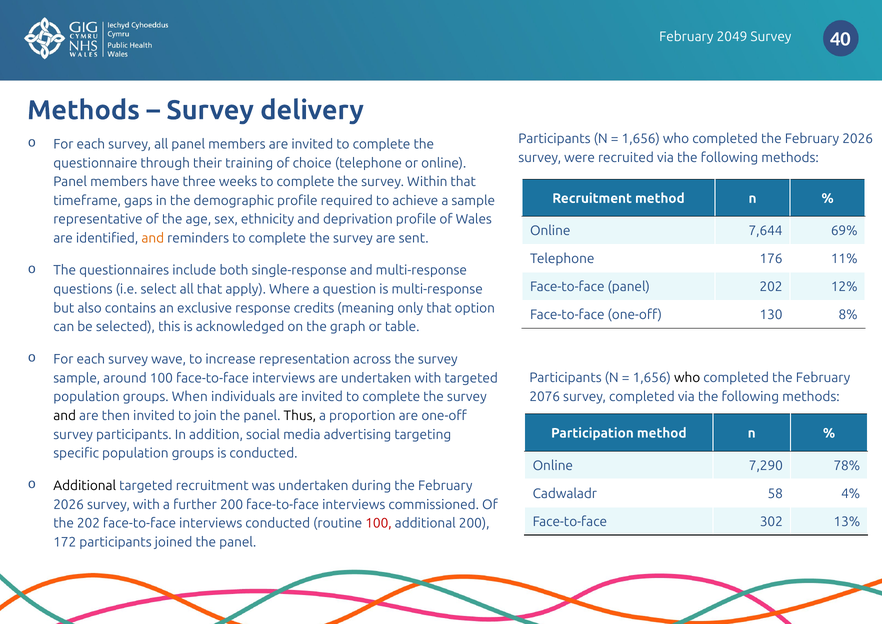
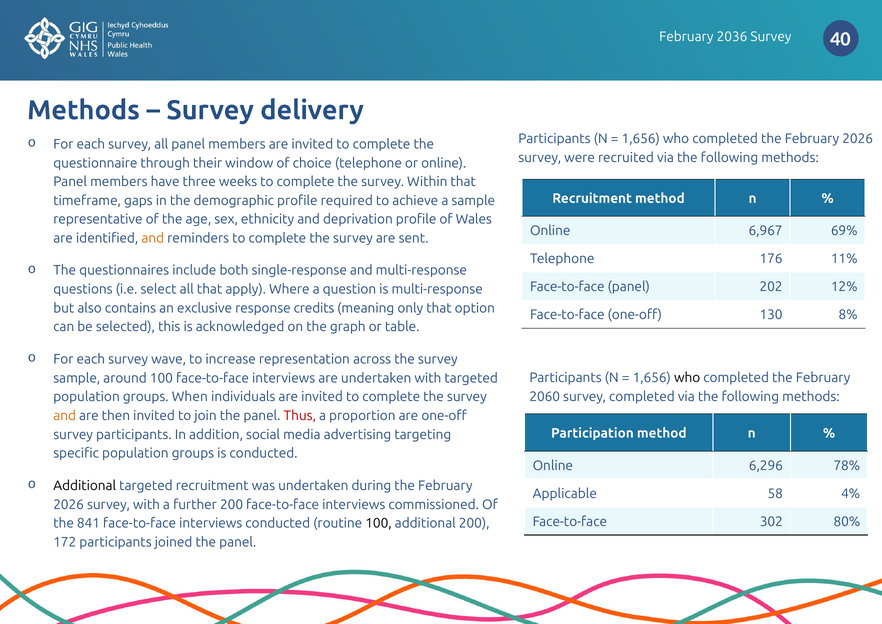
2049: 2049 -> 2036
training: training -> window
7,644: 7,644 -> 6,967
2076: 2076 -> 2060
and at (65, 415) colour: black -> orange
Thus colour: black -> red
7,290: 7,290 -> 6,296
Cadwaladr: Cadwaladr -> Applicable
13%: 13% -> 80%
the 202: 202 -> 841
100 at (378, 523) colour: red -> black
